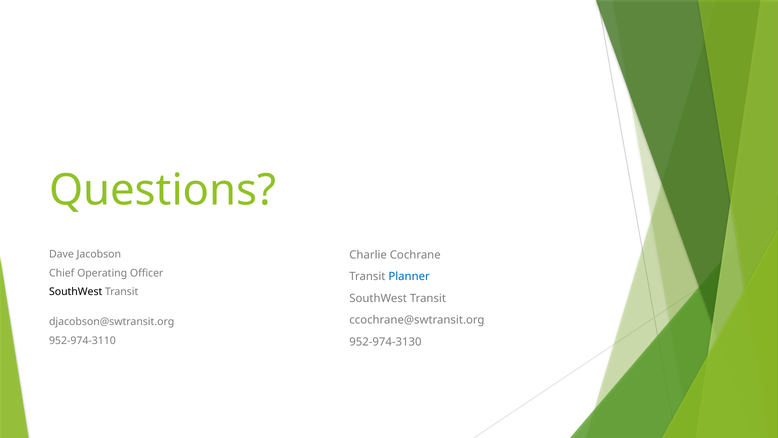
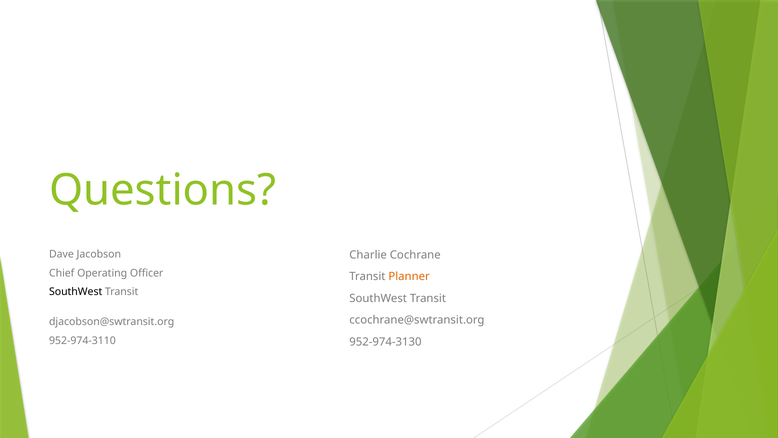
Planner colour: blue -> orange
